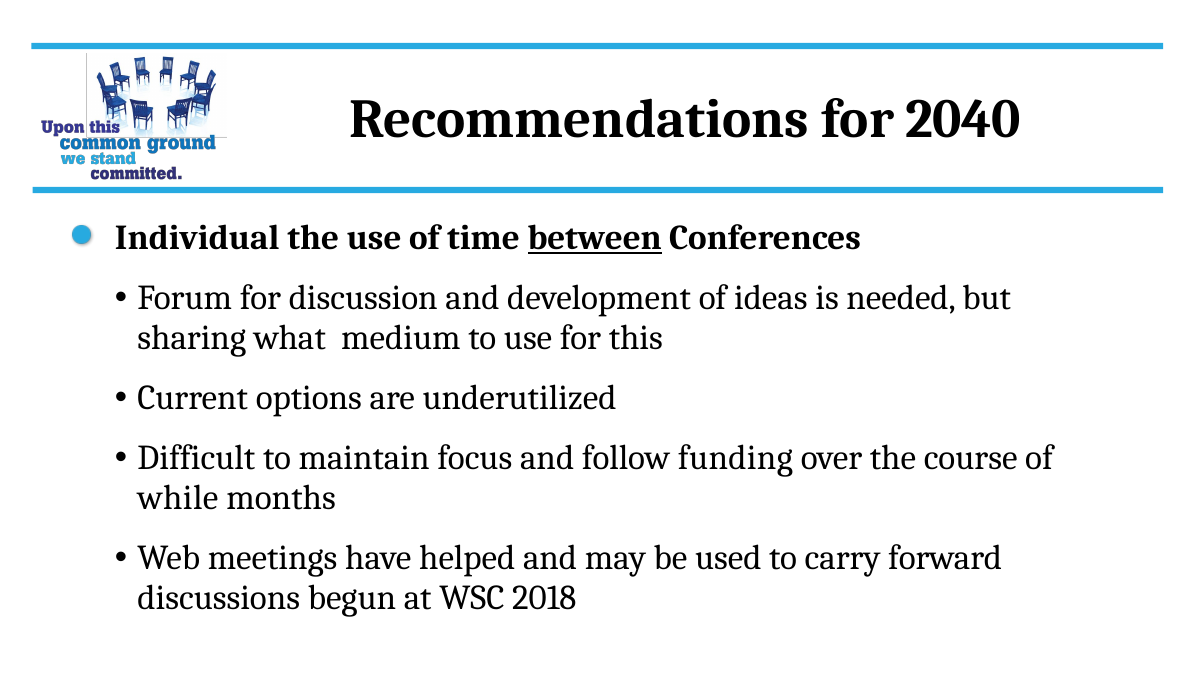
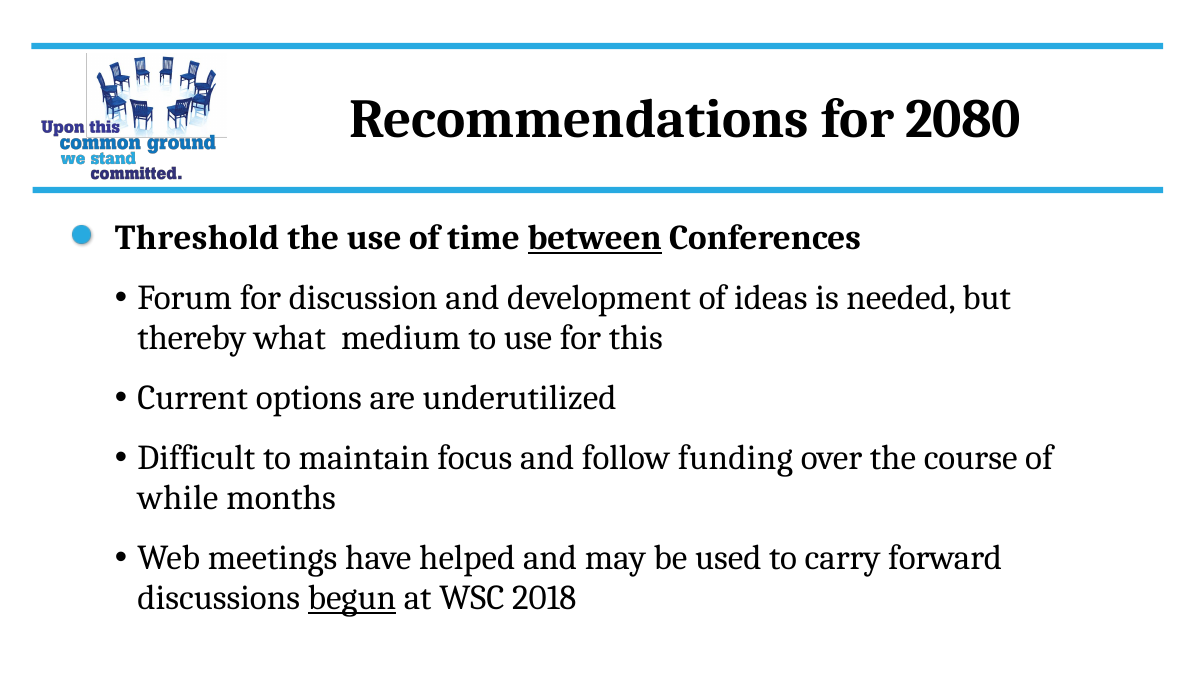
2040: 2040 -> 2080
Individual: Individual -> Threshold
sharing: sharing -> thereby
begun underline: none -> present
